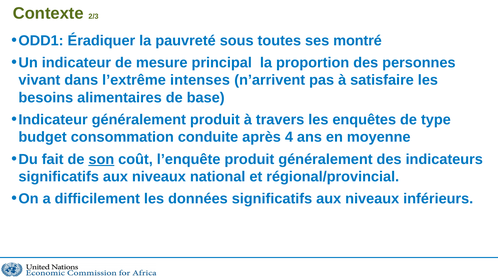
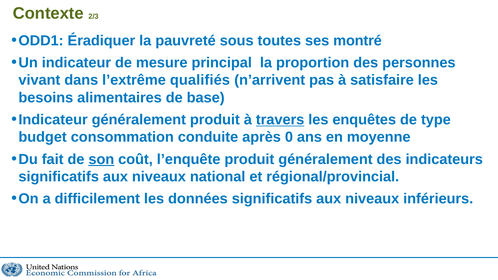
intenses: intenses -> qualifiés
travers underline: none -> present
4: 4 -> 0
